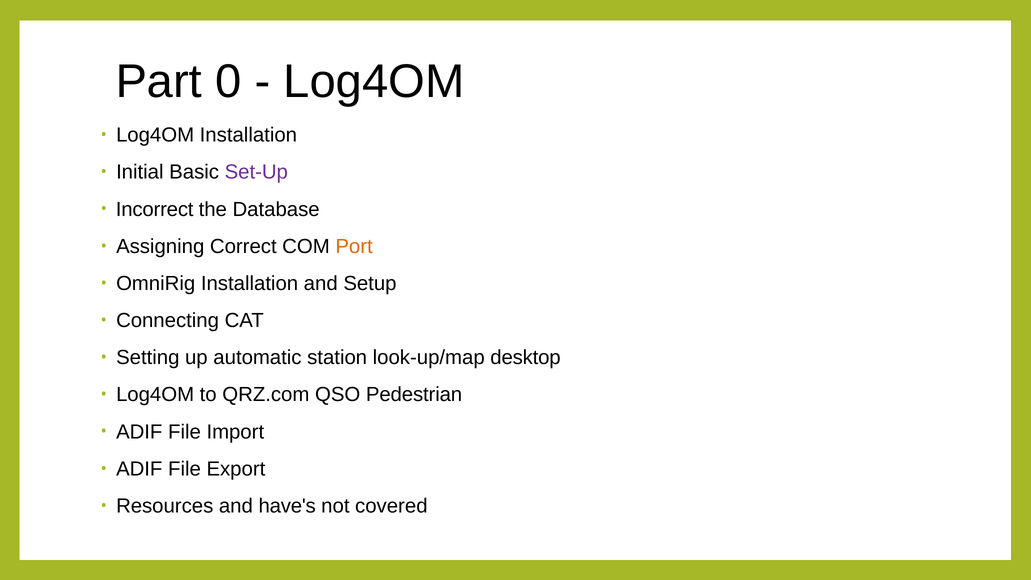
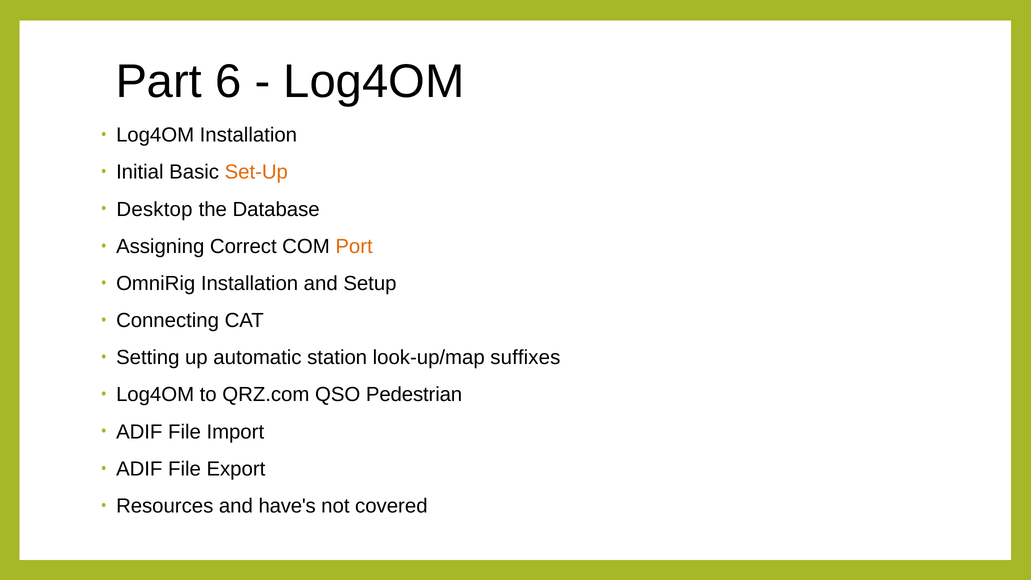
0: 0 -> 6
Set-Up colour: purple -> orange
Incorrect: Incorrect -> Desktop
desktop: desktop -> suffixes
